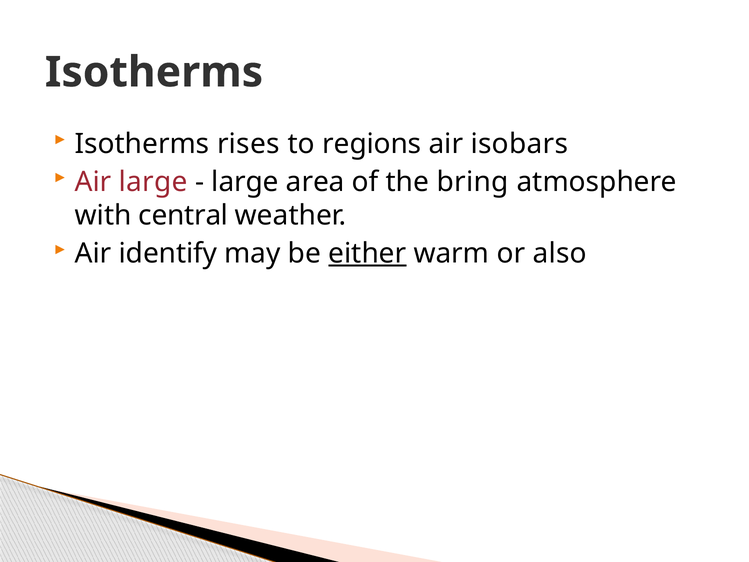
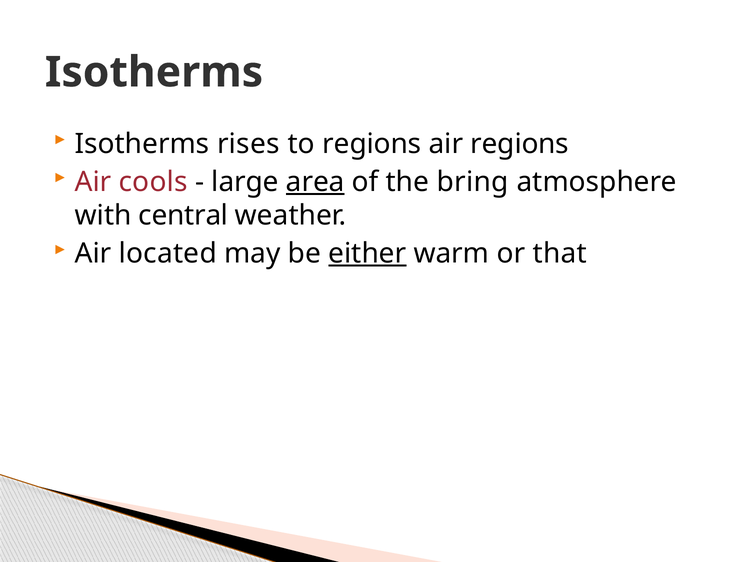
air isobars: isobars -> regions
Air large: large -> cools
area underline: none -> present
identify: identify -> located
also: also -> that
